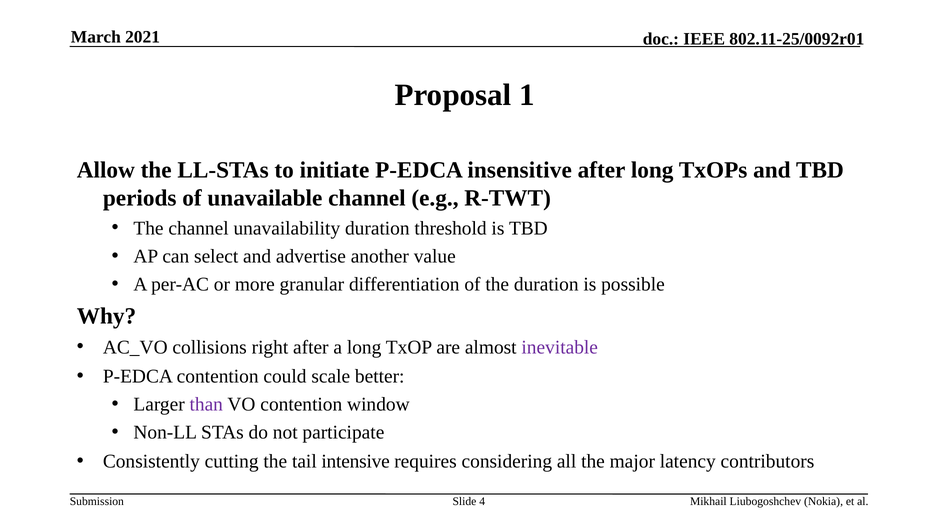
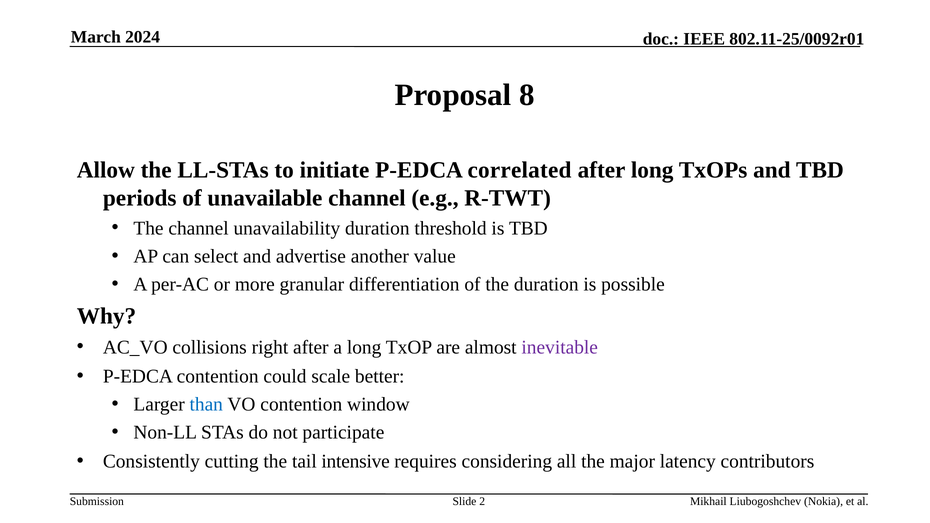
2021: 2021 -> 2024
1: 1 -> 8
insensitive: insensitive -> correlated
than colour: purple -> blue
4: 4 -> 2
